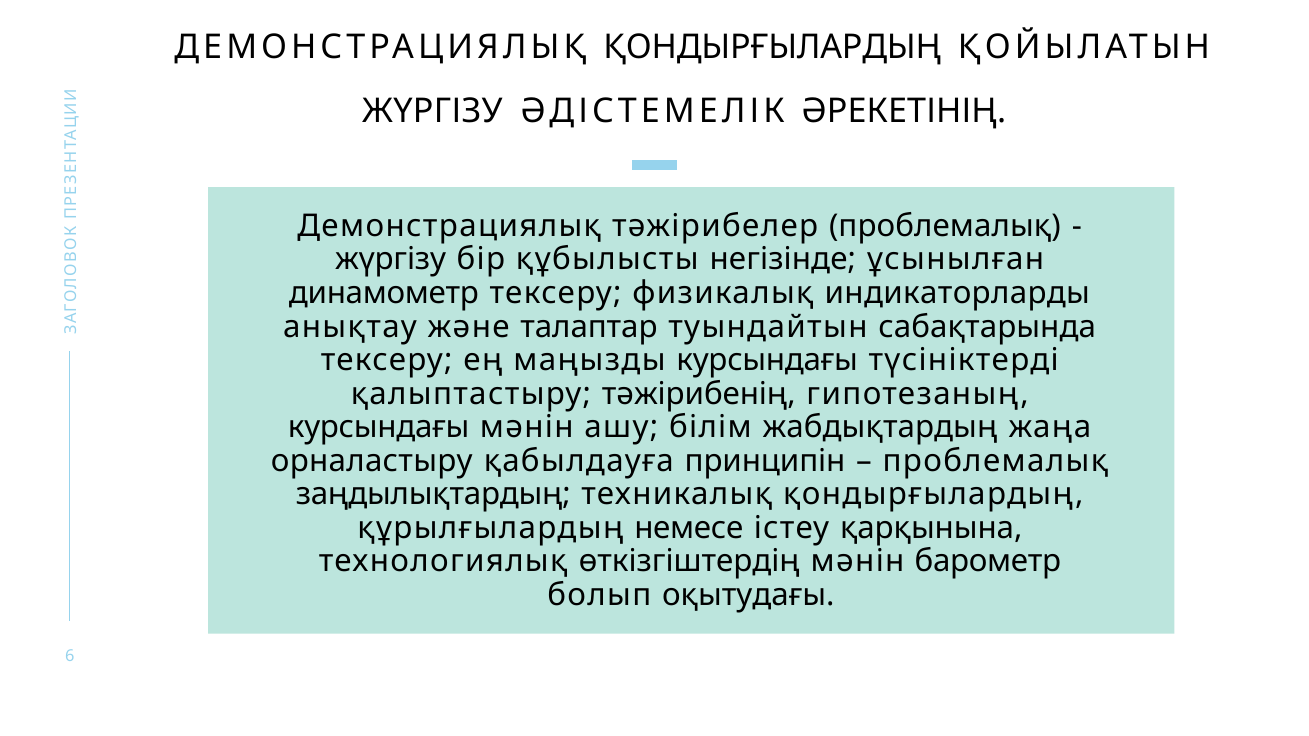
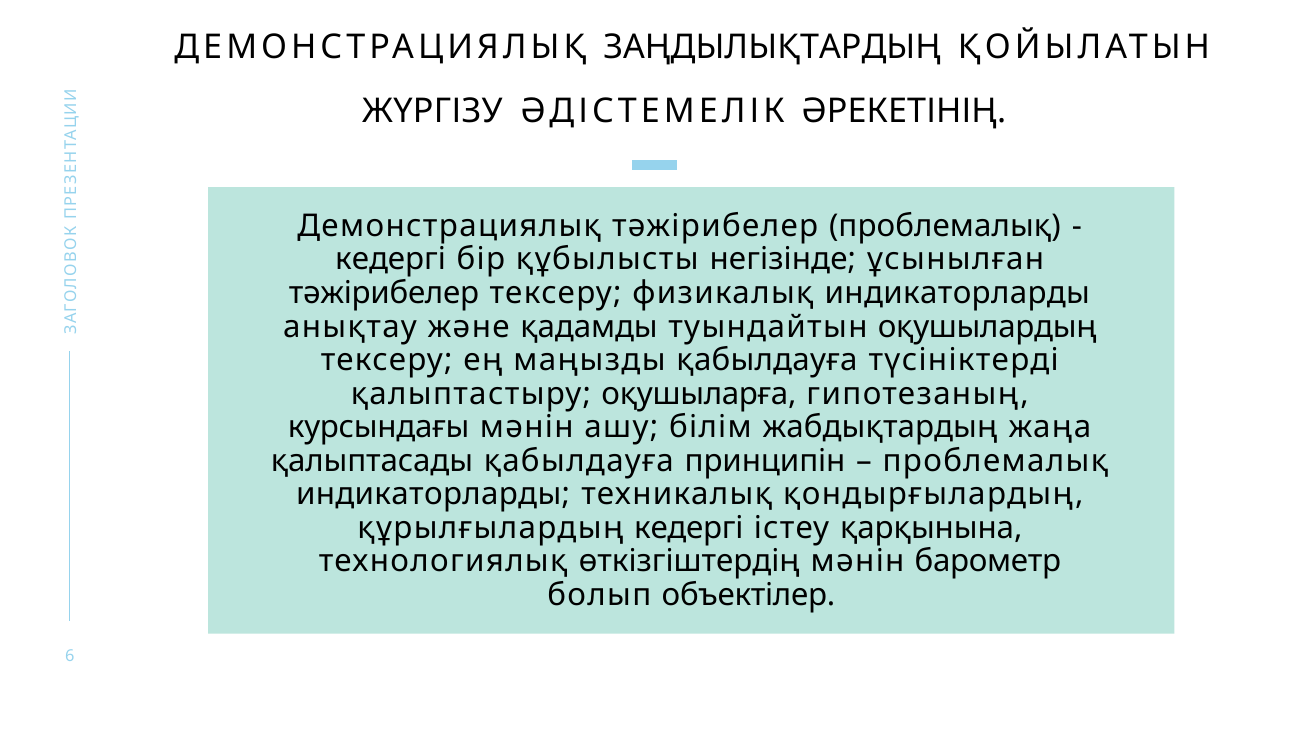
ДЕМОНСТРАЦИЯЛЫҚ ҚОНДЫРҒЫЛАРДЫҢ: ҚОНДЫРҒЫЛАРДЫҢ -> ЗАҢДЫЛЫҚТАРДЫҢ
жүргізу at (391, 260): жүргізу -> кедергі
динамометр at (384, 293): динамометр -> тәжірибелер
талаптар: талаптар -> қадамды
сабақтарында: сабақтарында -> оқушылардың
маңызды курсындағы: курсындағы -> қабылдауға
тәжірибенің: тәжірибенің -> оқушыларға
орналастыру: орналастыру -> қалыптасады
заңдылықтардың at (433, 495): заңдылықтардың -> индикаторларды
құрылғылардың немесе: немесе -> кедергі
оқытудағы: оқытудағы -> объектілер
